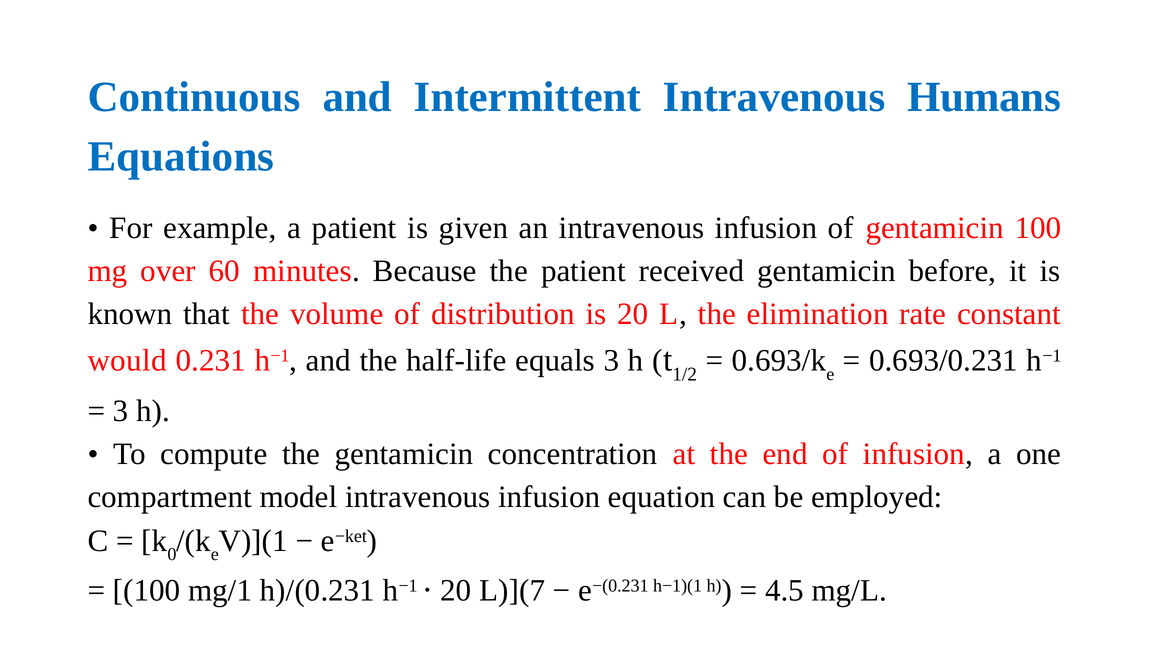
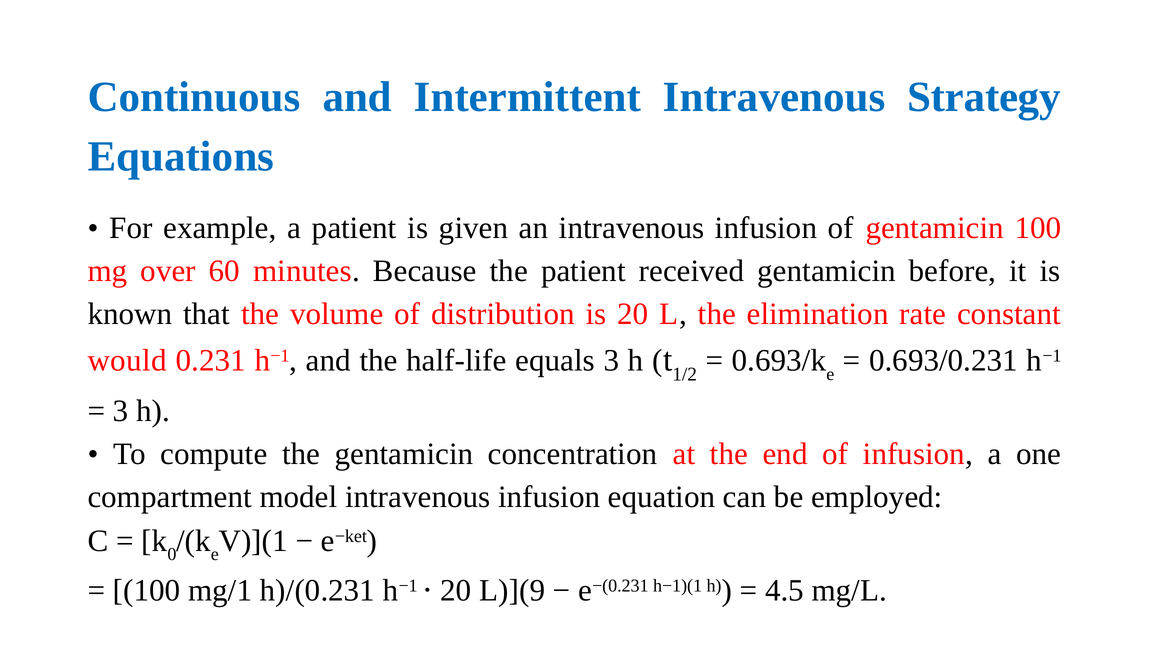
Humans: Humans -> Strategy
L)](7: L)](7 -> L)](9
